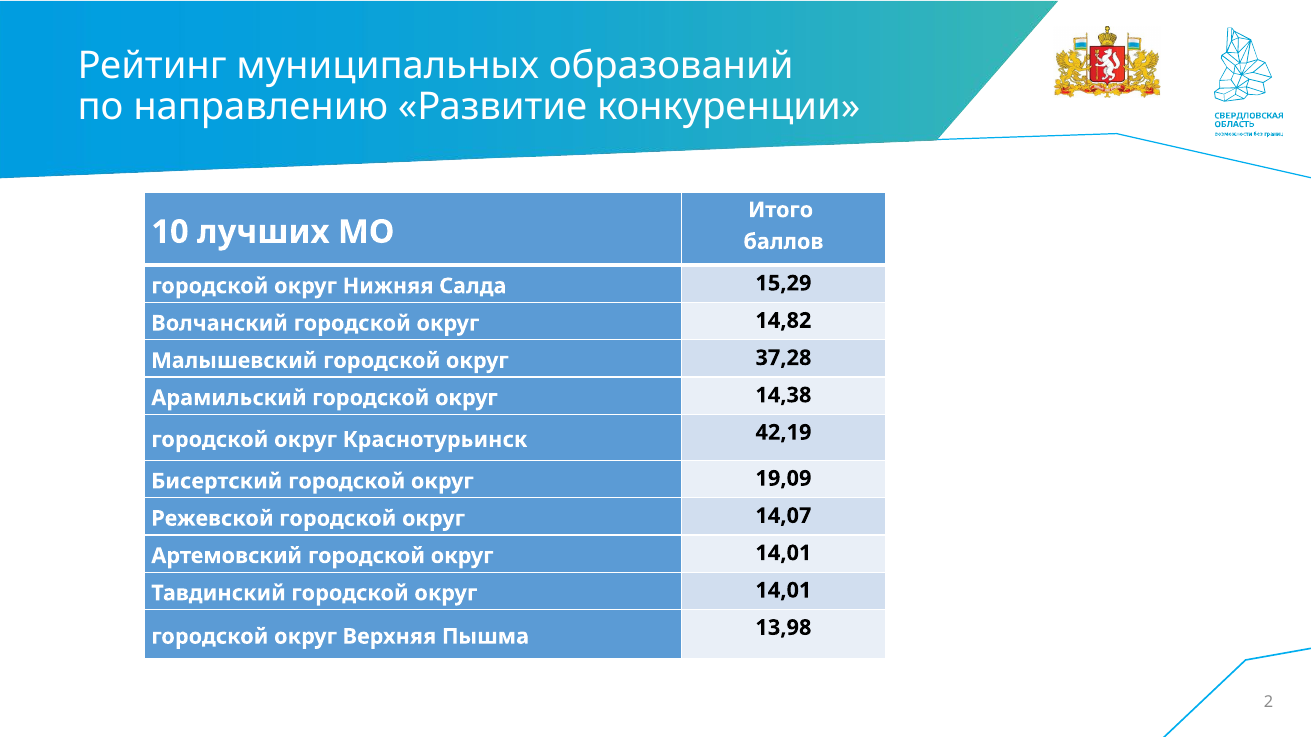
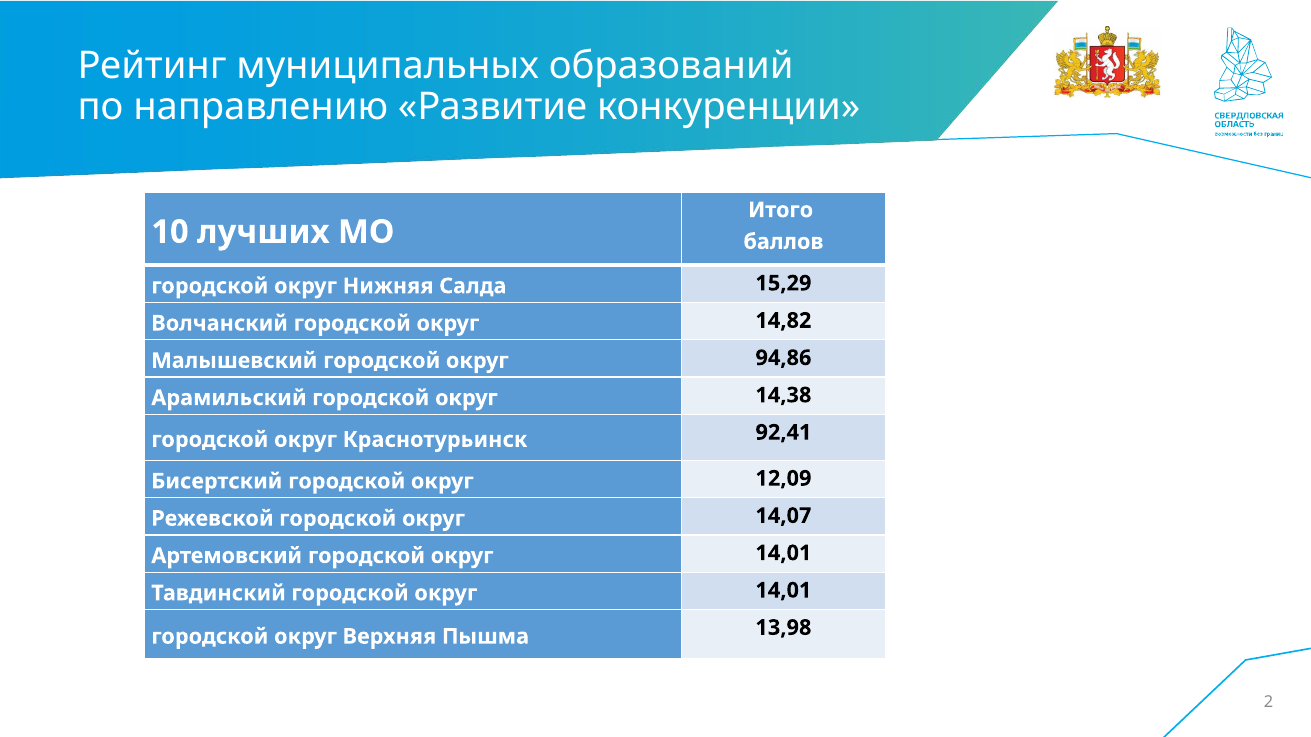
37,28: 37,28 -> 94,86
42,19: 42,19 -> 92,41
19,09: 19,09 -> 12,09
